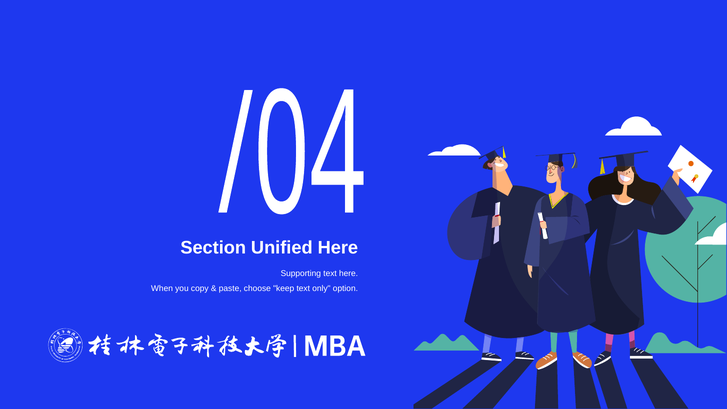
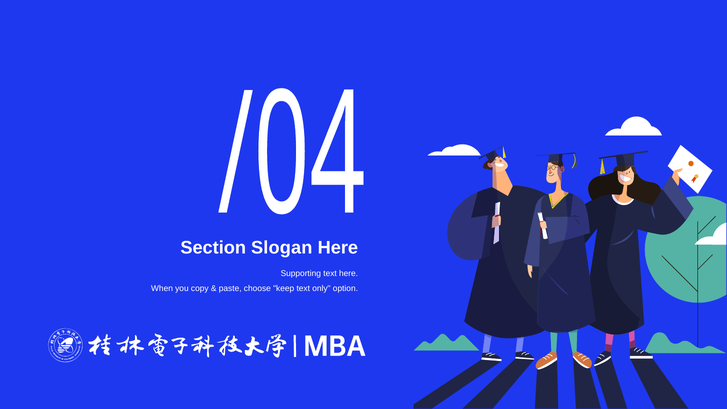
Unified: Unified -> Slogan
